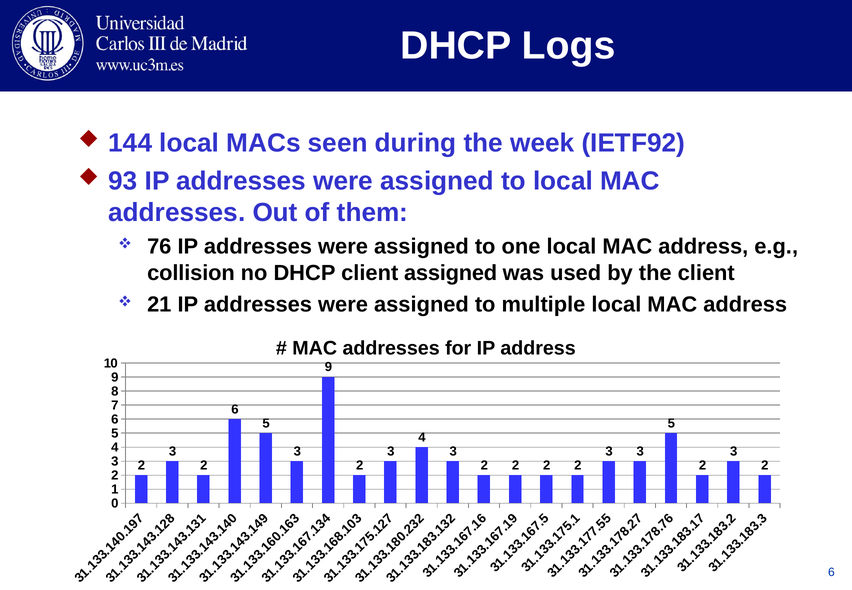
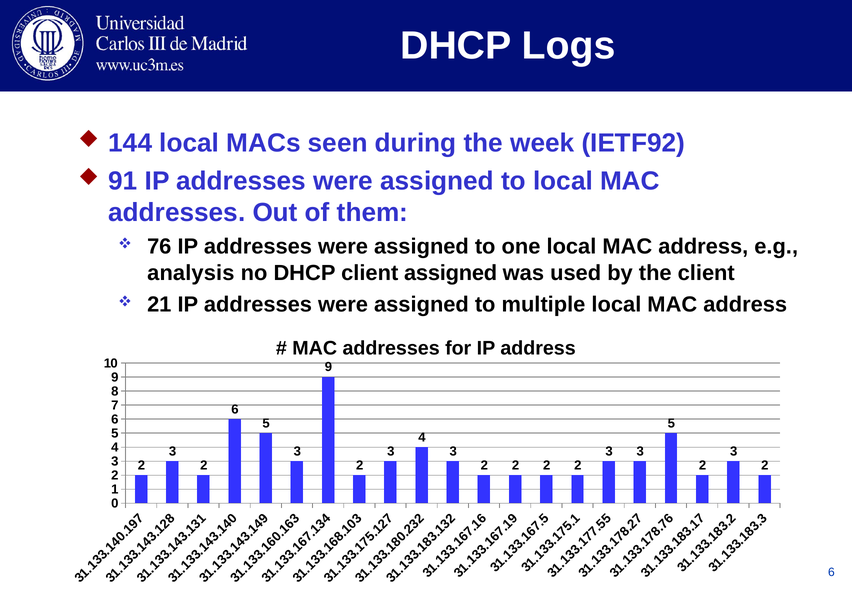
93: 93 -> 91
collision: collision -> analysis
